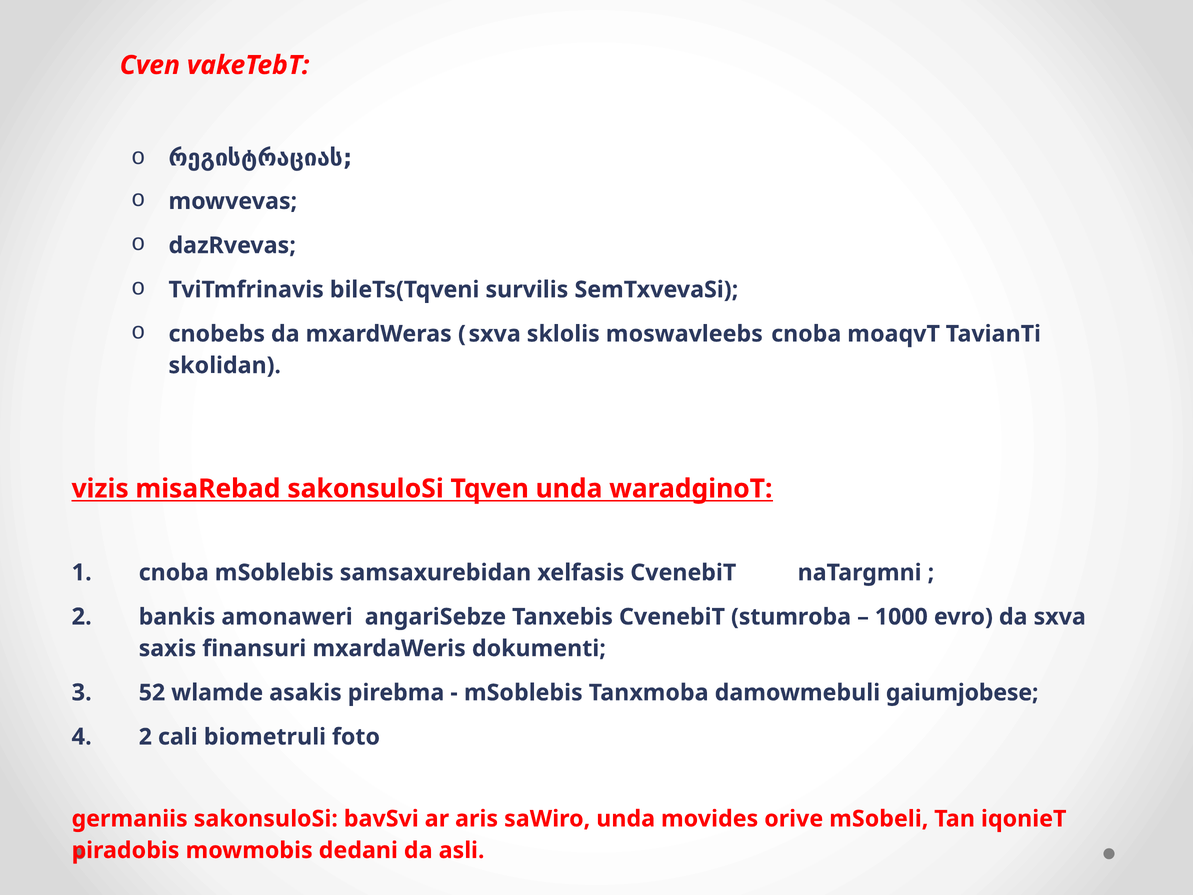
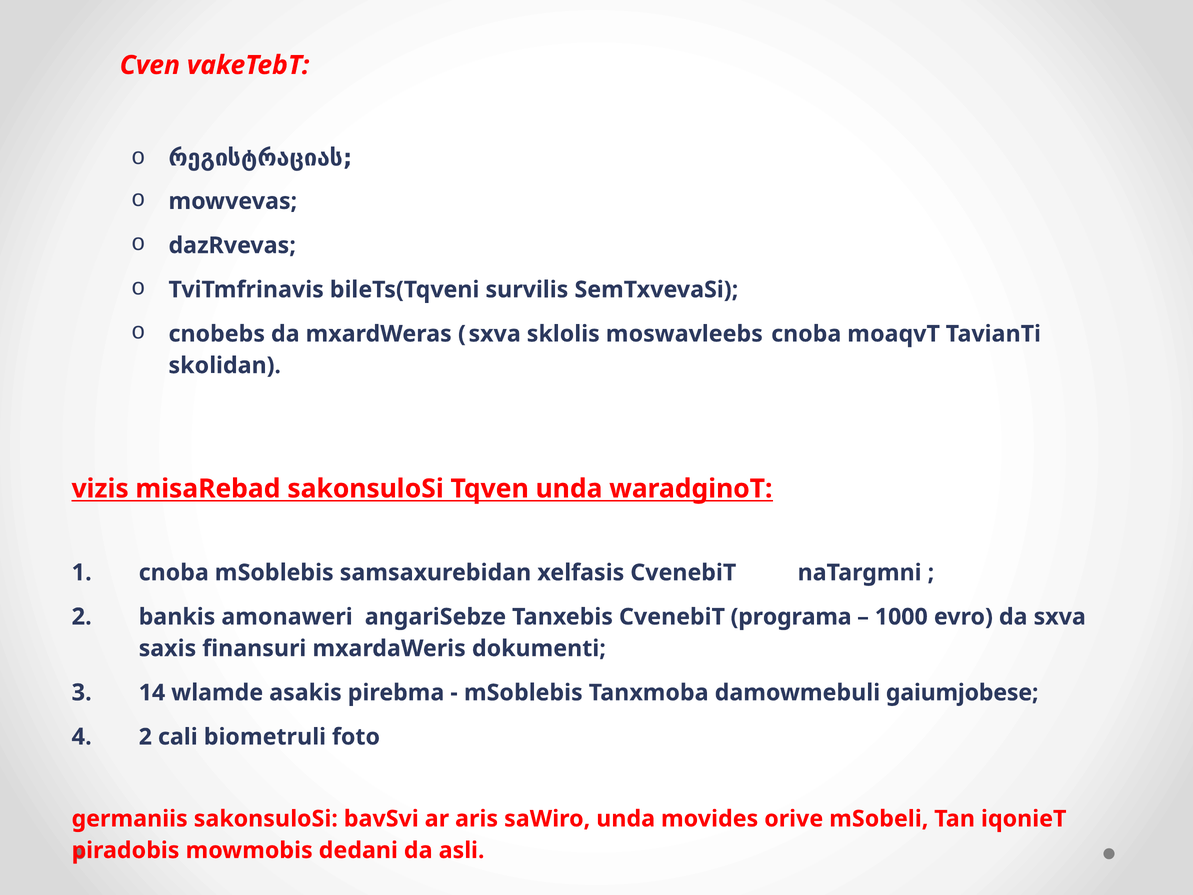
stumroba: stumroba -> programa
52: 52 -> 14
